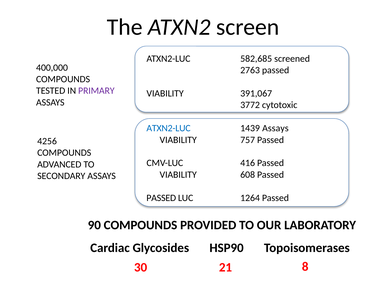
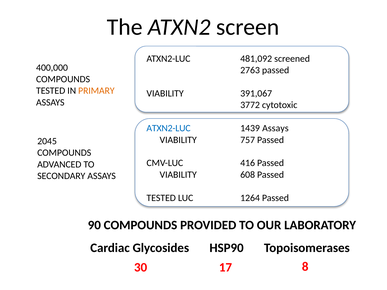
582,685: 582,685 -> 481,092
PRIMARY colour: purple -> orange
4256: 4256 -> 2045
PASSED at (161, 198): PASSED -> TESTED
21: 21 -> 17
